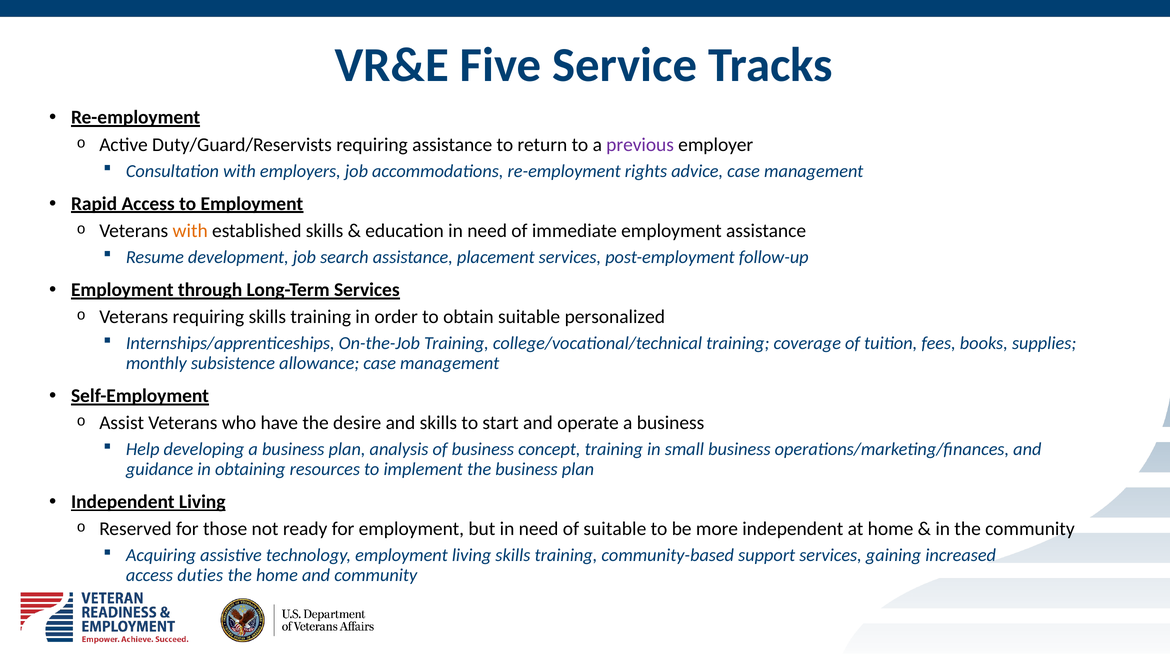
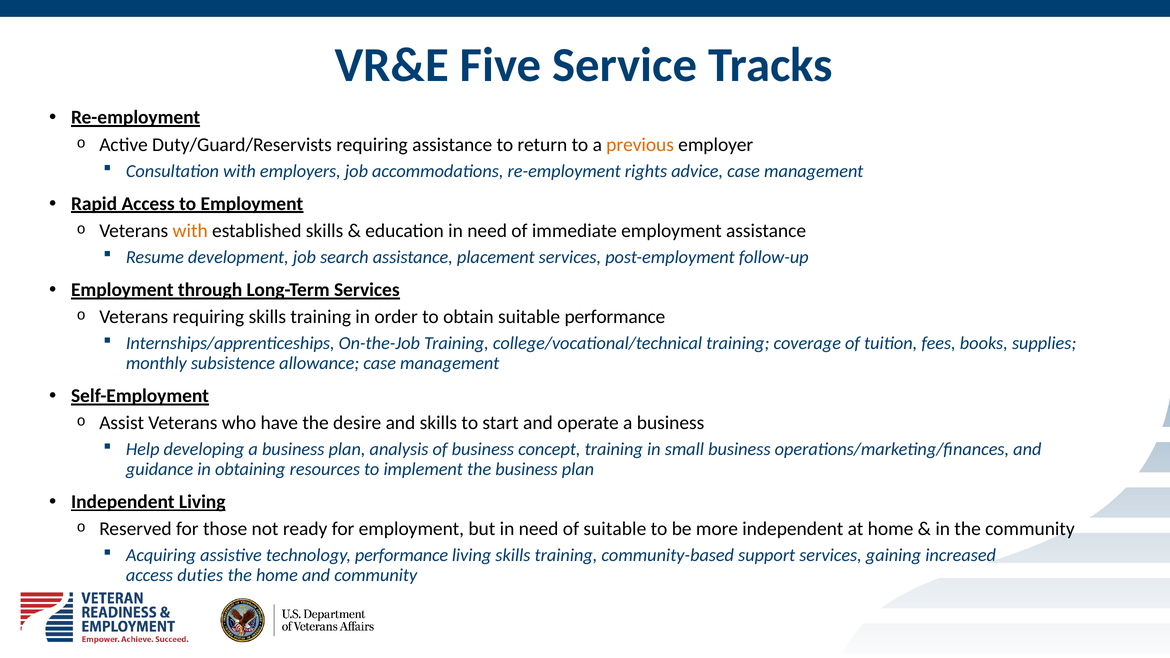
previous colour: purple -> orange
suitable personalized: personalized -> performance
technology employment: employment -> performance
